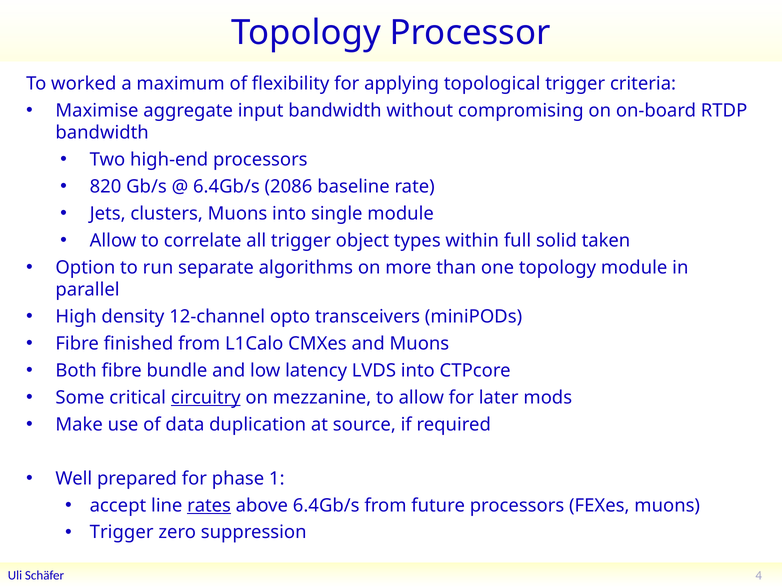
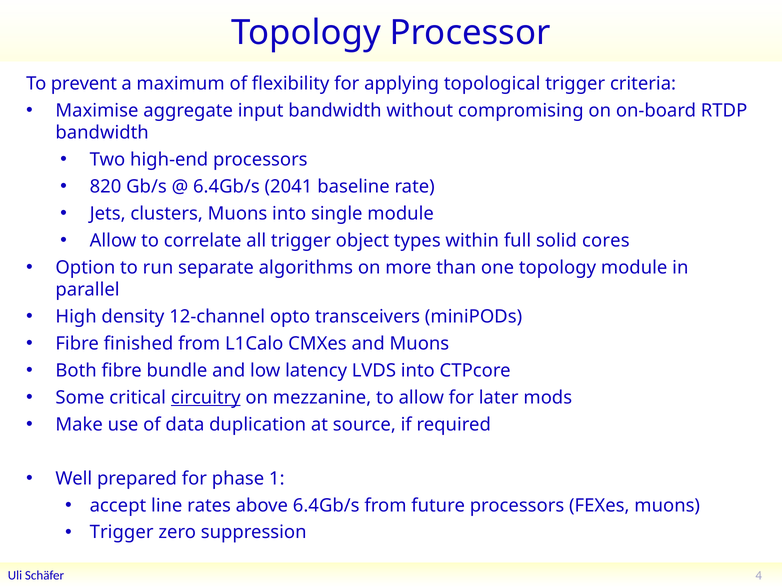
worked: worked -> prevent
2086: 2086 -> 2041
taken: taken -> cores
rates underline: present -> none
